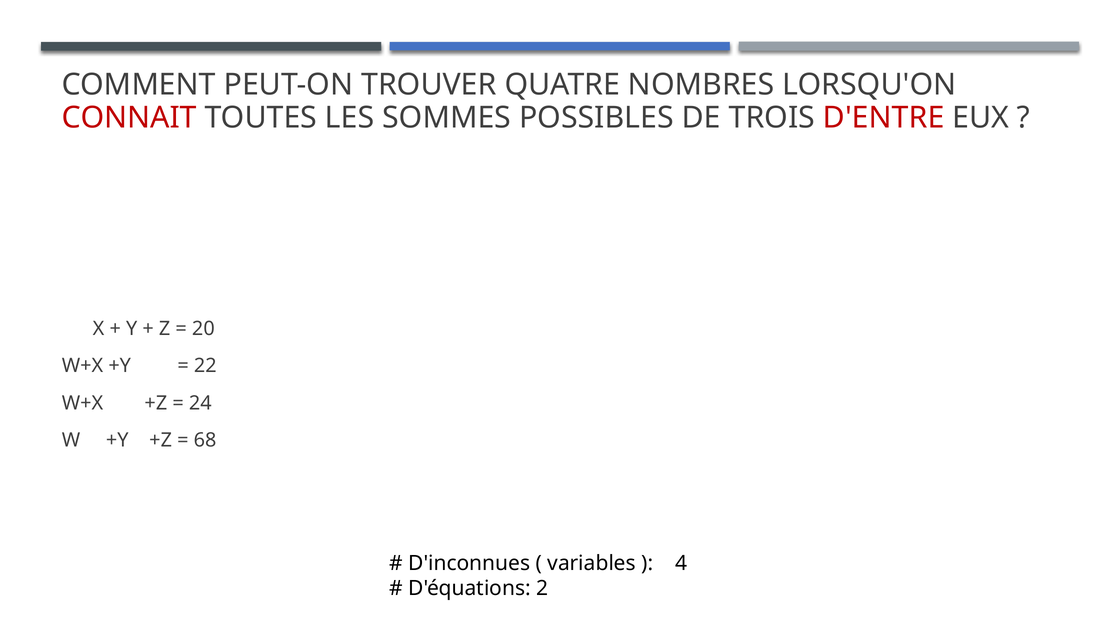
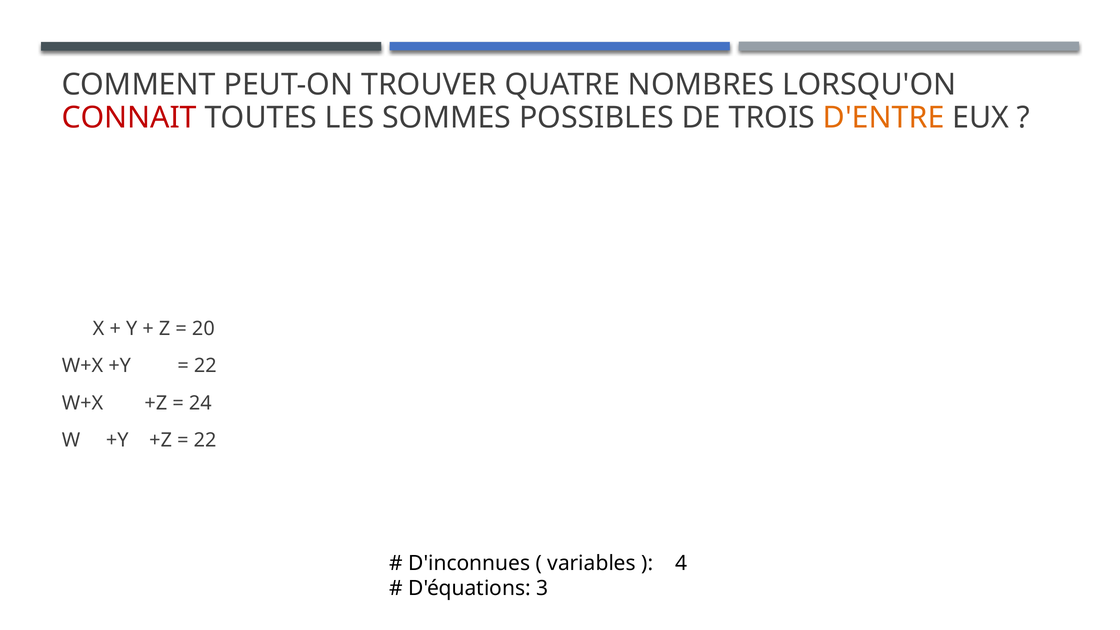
D'ENTRE colour: red -> orange
68 at (205, 440): 68 -> 22
2: 2 -> 3
